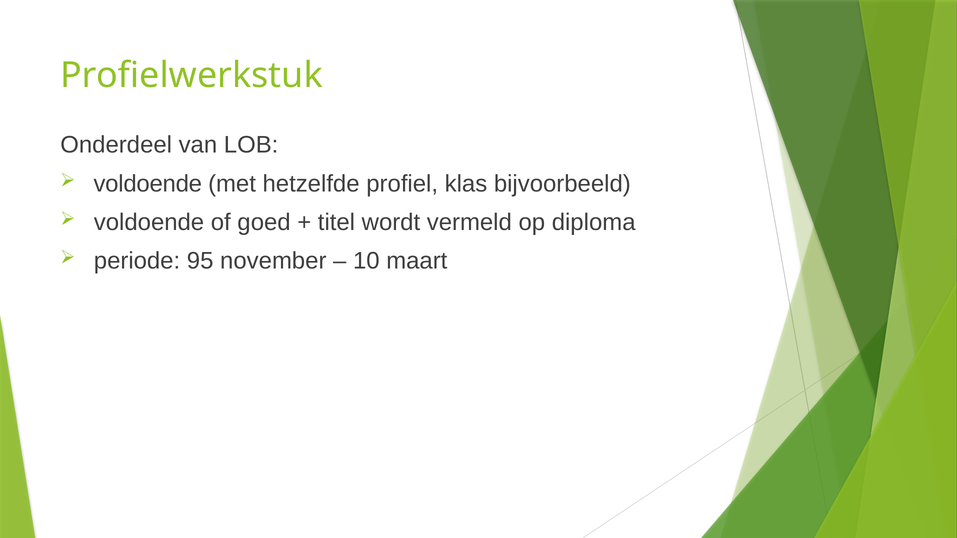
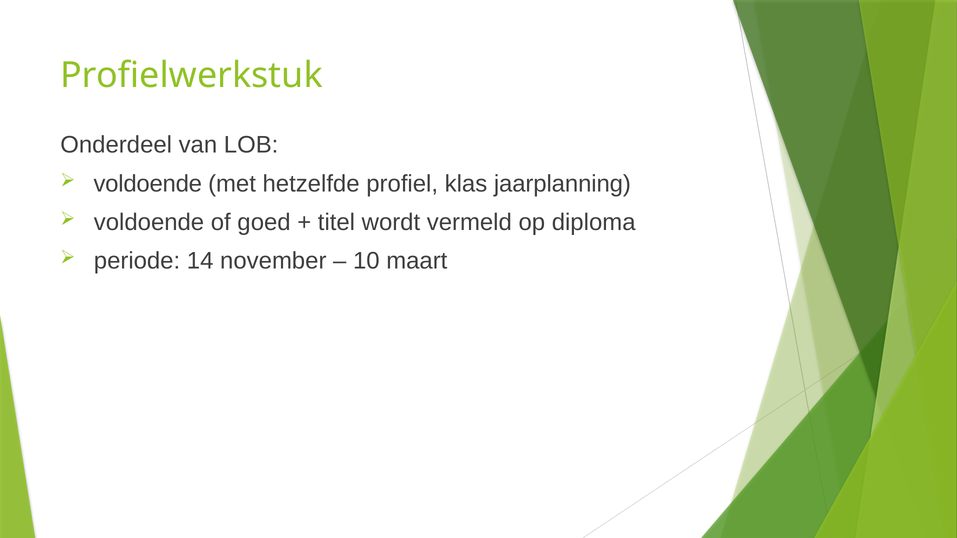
bijvoorbeeld: bijvoorbeeld -> jaarplanning
95: 95 -> 14
